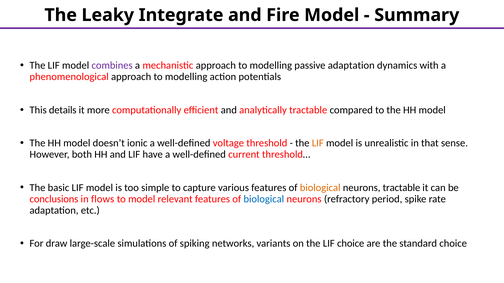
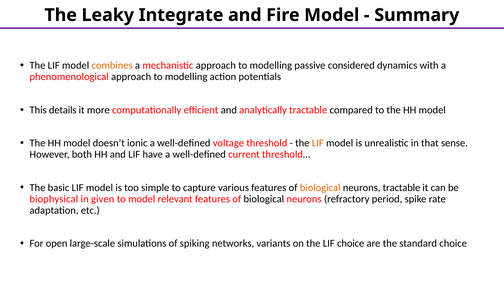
combines colour: purple -> orange
passive adaptation: adaptation -> considered
conclusions: conclusions -> biophysical
flows: flows -> given
biological at (264, 199) colour: blue -> black
draw: draw -> open
